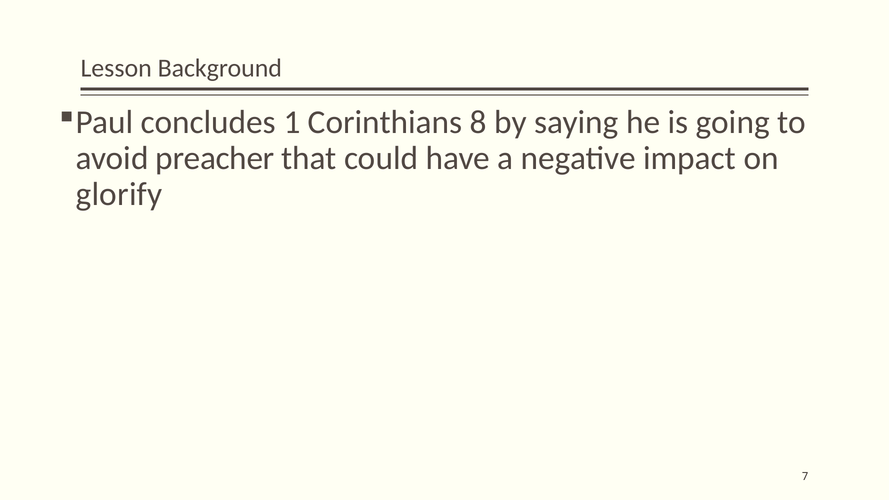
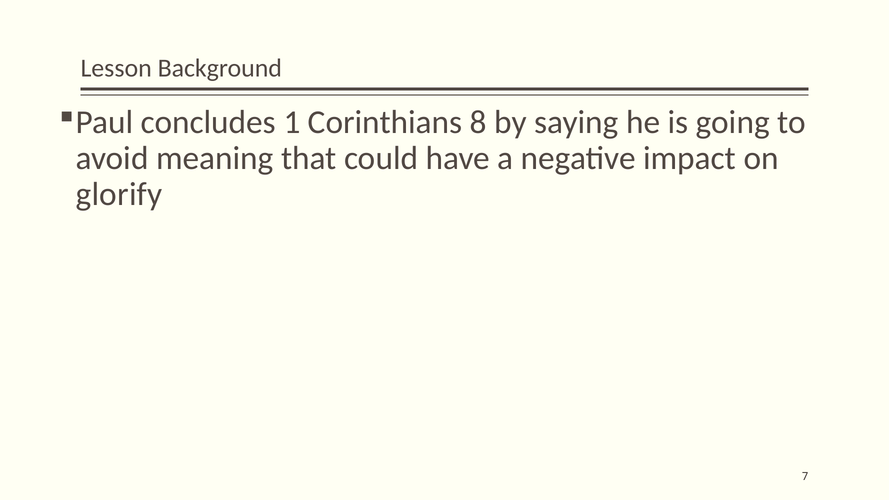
preacher: preacher -> meaning
